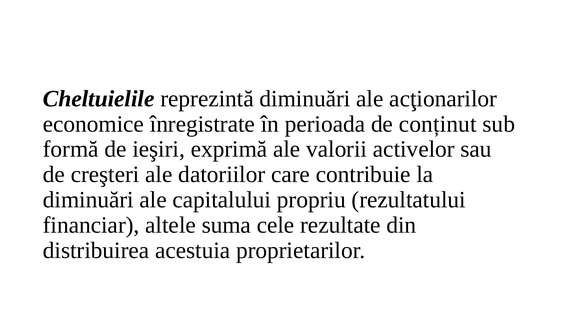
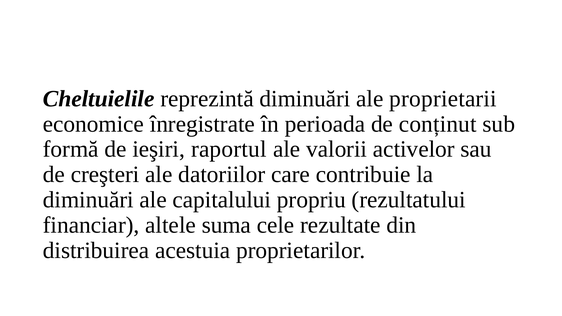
acţionarilor: acţionarilor -> proprietarii
exprimă: exprimă -> raportul
